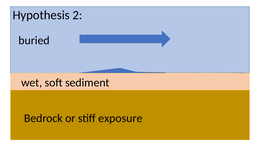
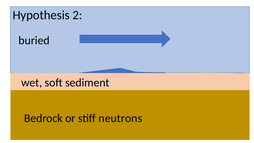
exposure: exposure -> neutrons
